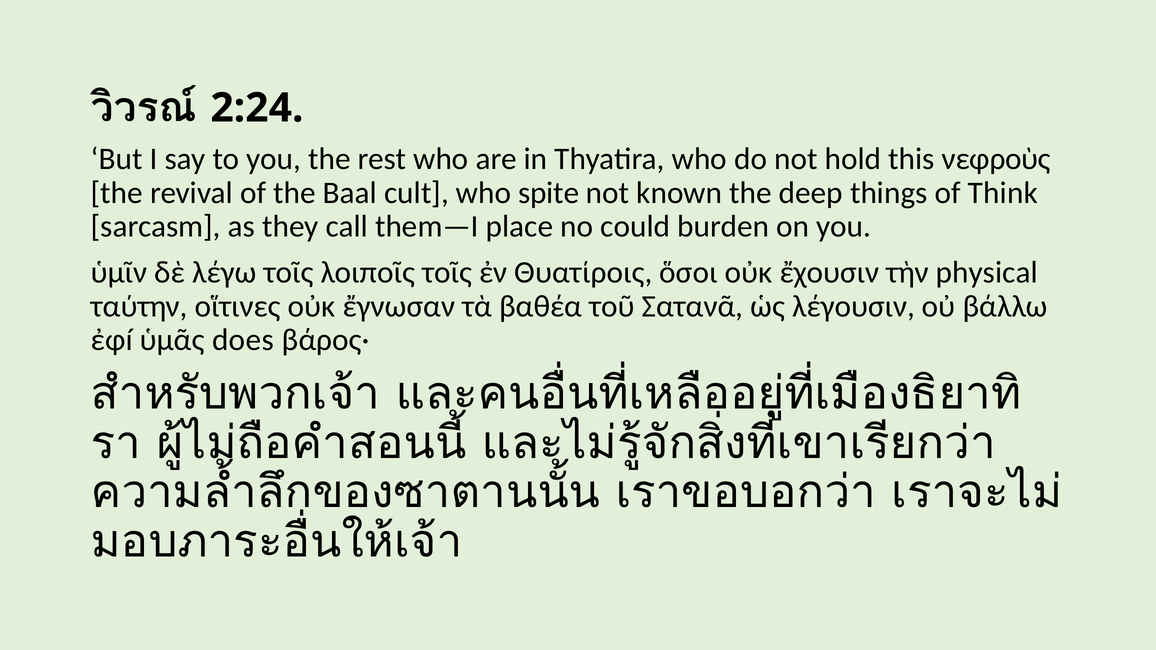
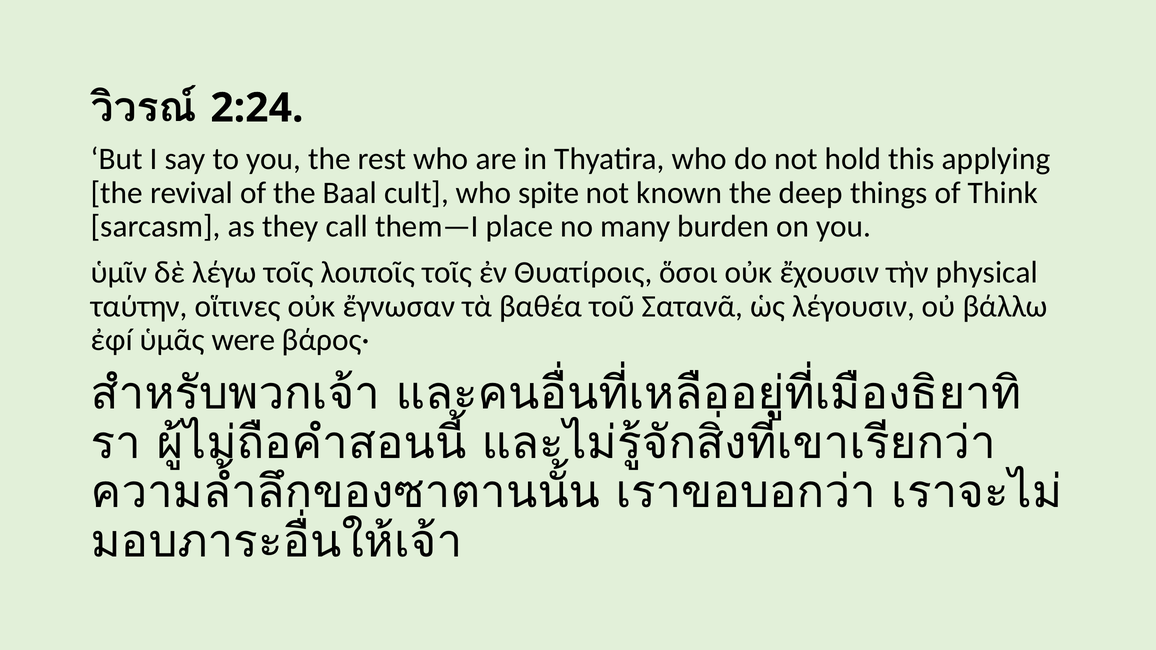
νεφροὺς: νεφροὺς -> applying
could: could -> many
does: does -> were
